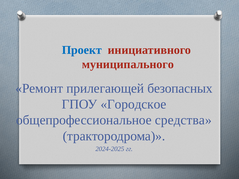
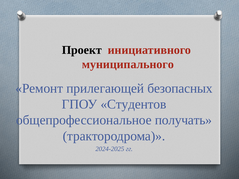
Проект colour: blue -> black
Городское: Городское -> Студентов
средства: средства -> получать
